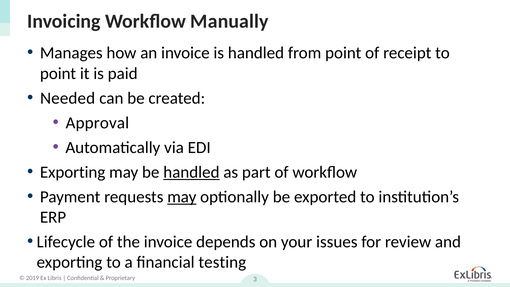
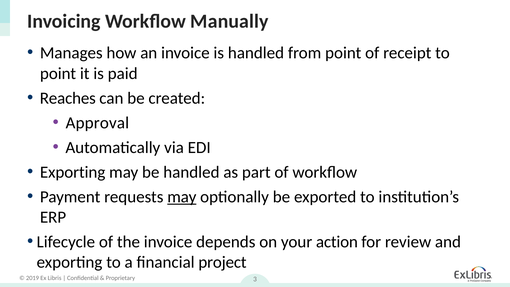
Needed: Needed -> Reaches
handled at (191, 172) underline: present -> none
issues: issues -> action
testing: testing -> project
